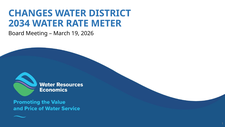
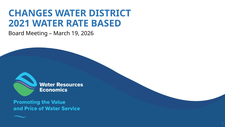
2034: 2034 -> 2021
METER: METER -> BASED
